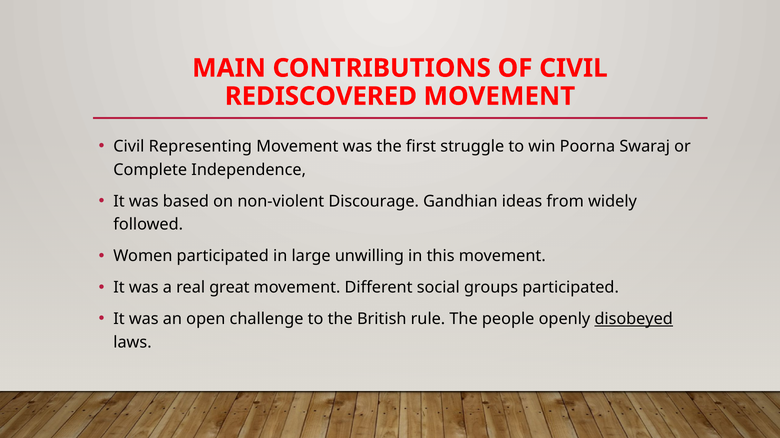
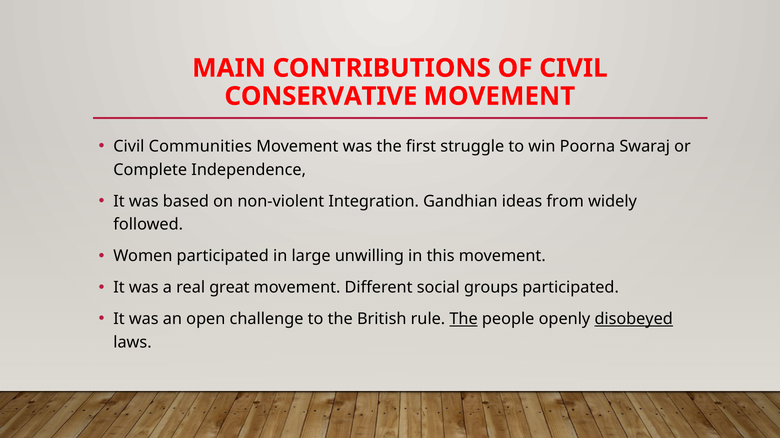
REDISCOVERED: REDISCOVERED -> CONSERVATIVE
Representing: Representing -> Communities
Discourage: Discourage -> Integration
The at (464, 320) underline: none -> present
